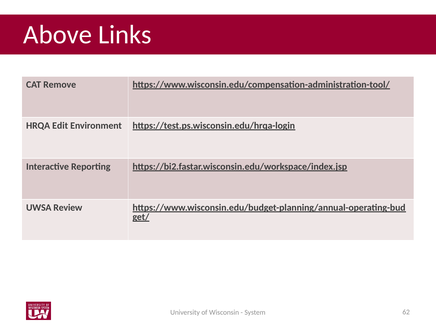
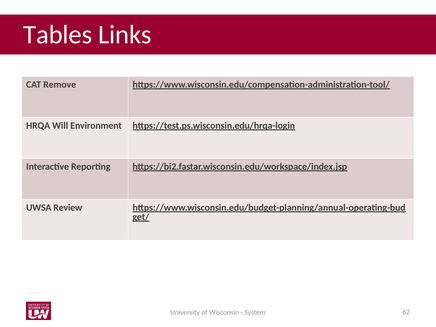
Above: Above -> Tables
Edit: Edit -> Will
